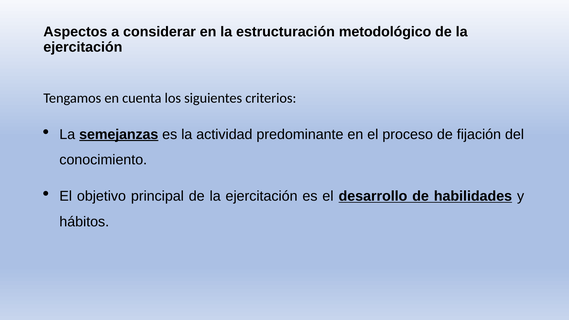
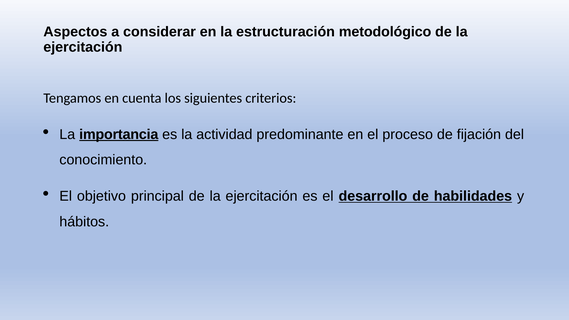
semejanzas: semejanzas -> importancia
